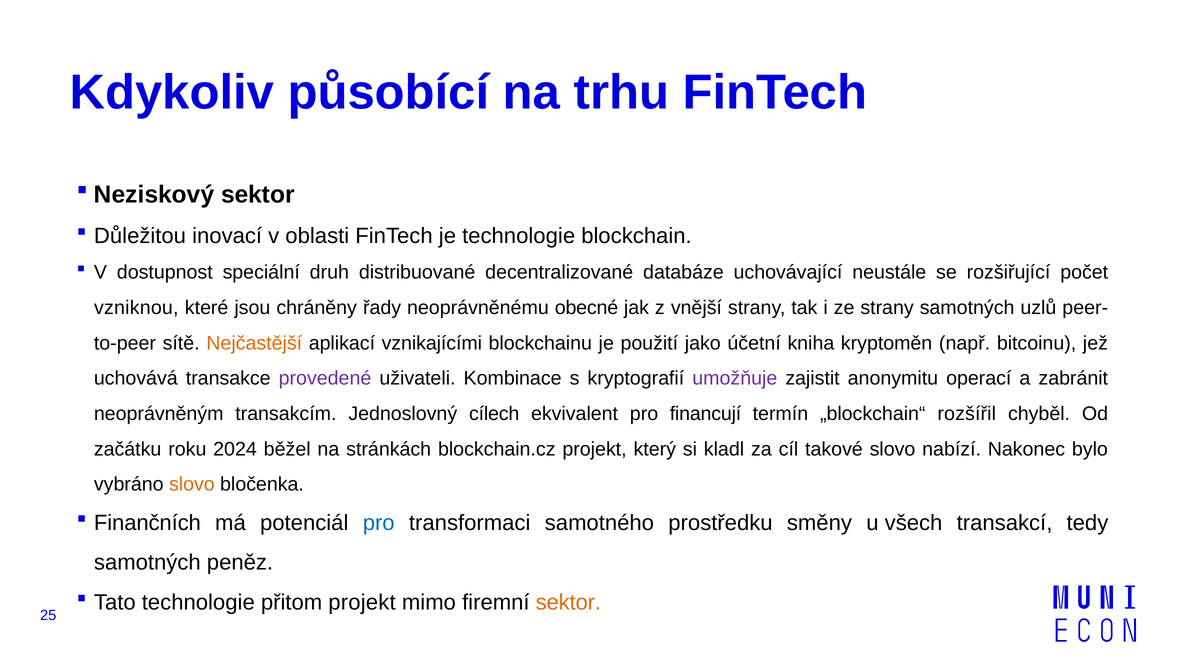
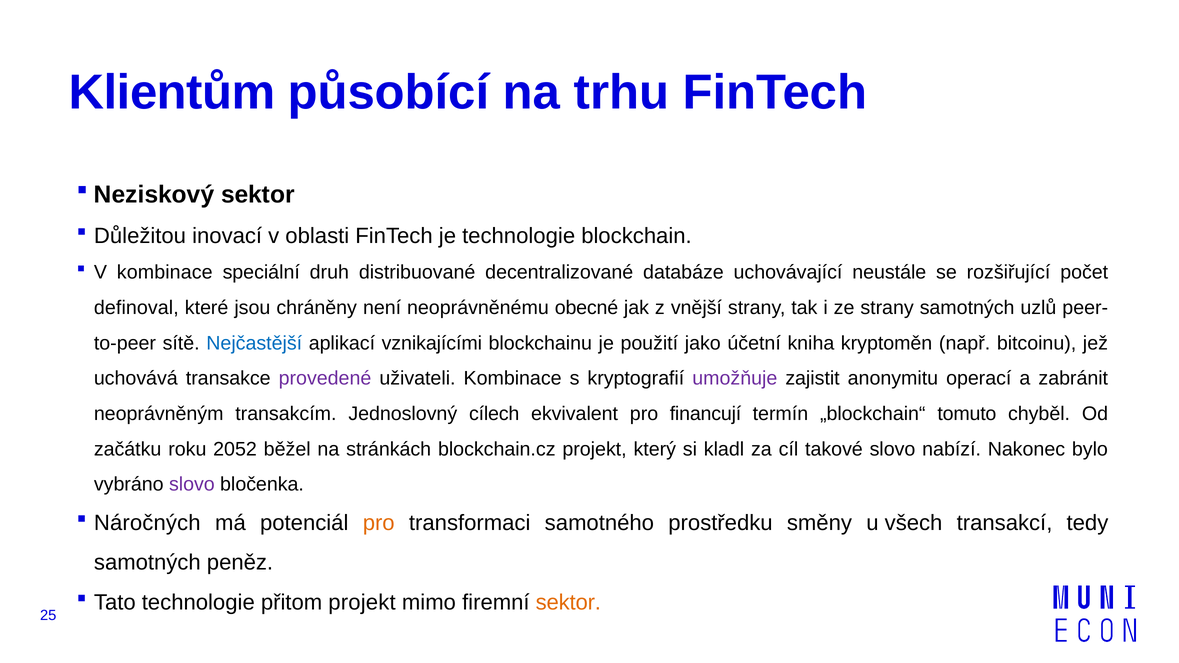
Kdykoliv: Kdykoliv -> Klientům
V dostupnost: dostupnost -> kombinace
vzniknou: vzniknou -> definoval
řady: řady -> není
Nejčastější colour: orange -> blue
rozšířil: rozšířil -> tomuto
2024: 2024 -> 2052
slovo at (192, 485) colour: orange -> purple
Finančních: Finančních -> Náročných
pro at (379, 523) colour: blue -> orange
